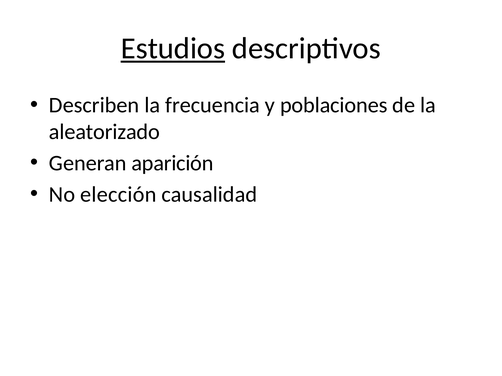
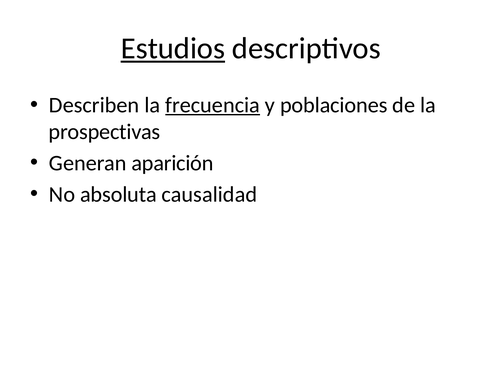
frecuencia underline: none -> present
aleatorizado: aleatorizado -> prospectivas
elección: elección -> absoluta
